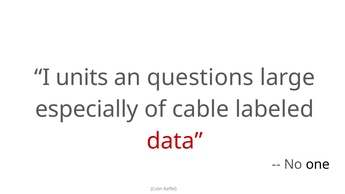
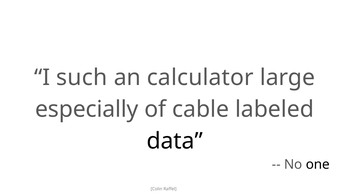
units: units -> such
questions: questions -> calculator
data colour: red -> black
